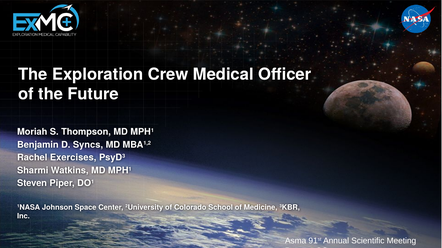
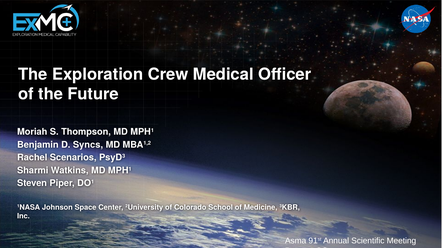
Exercises: Exercises -> Scenarios
